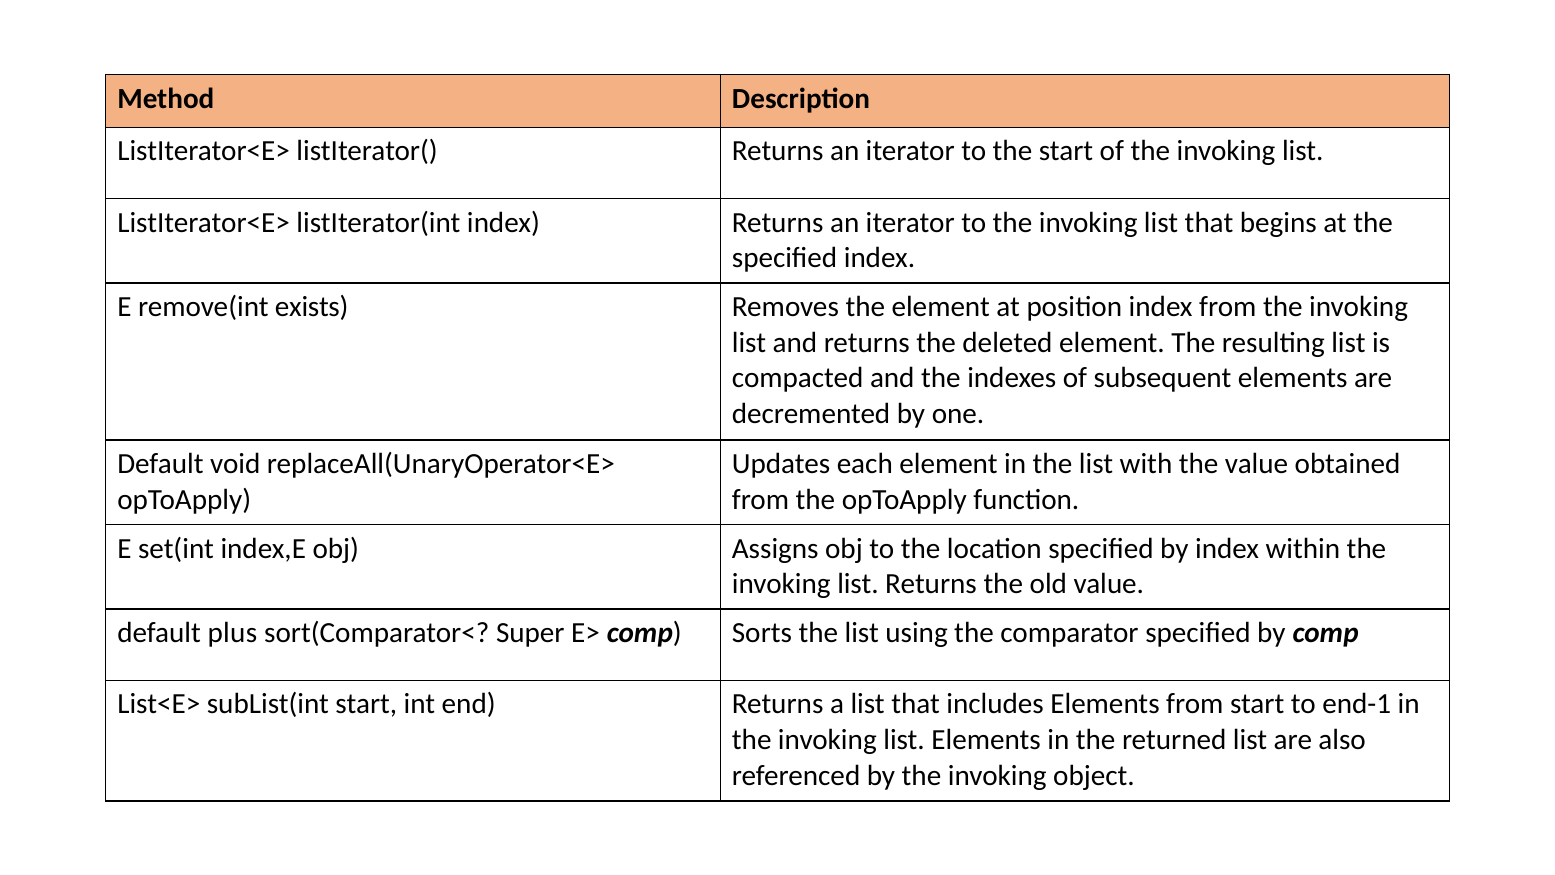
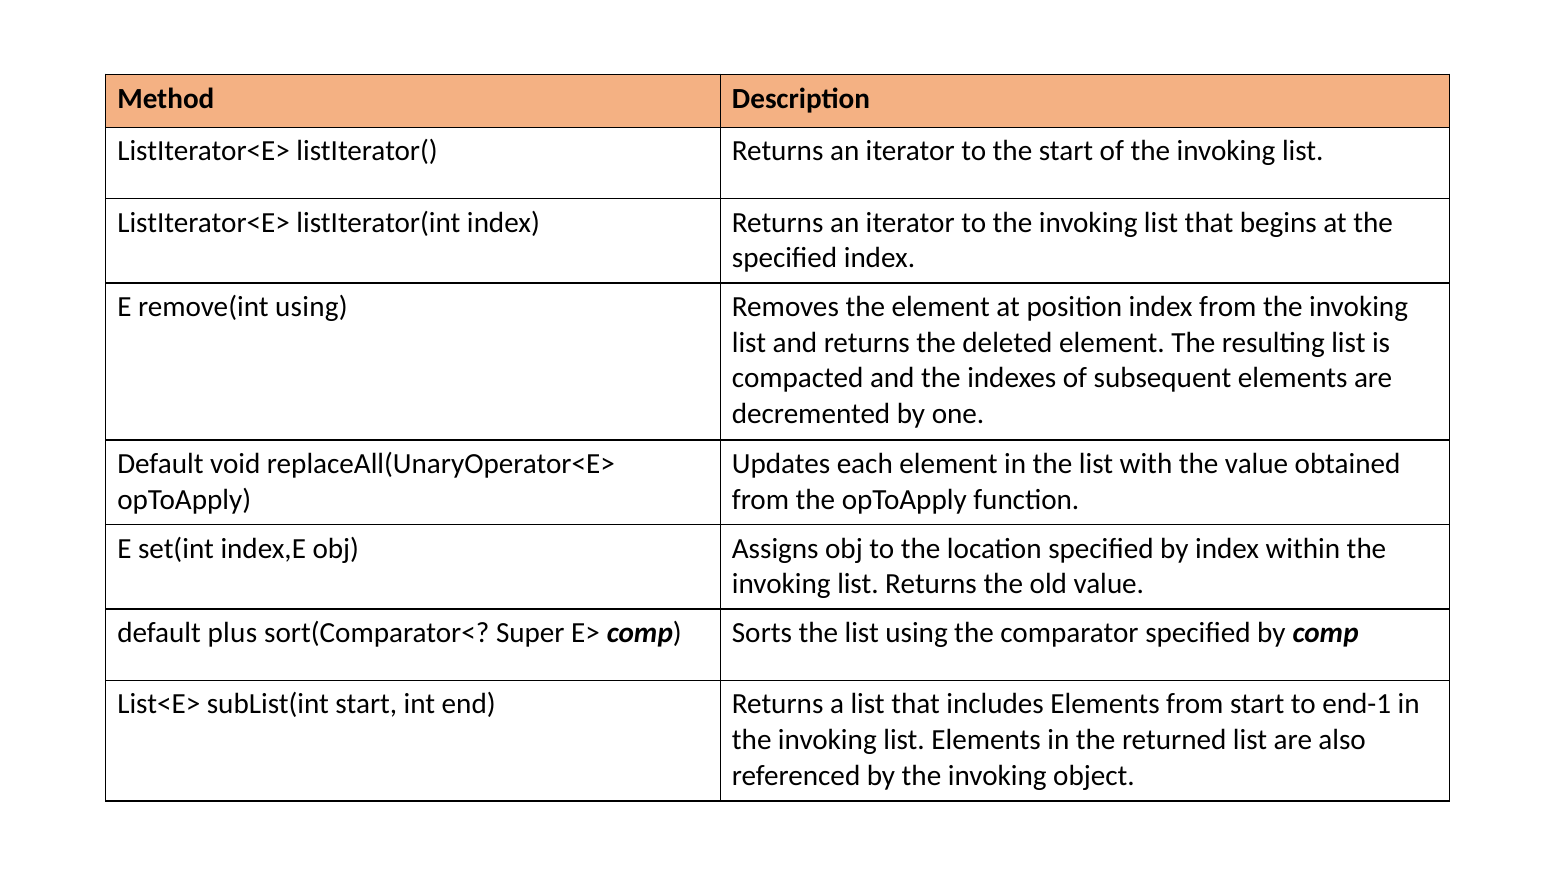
remove(int exists: exists -> using
